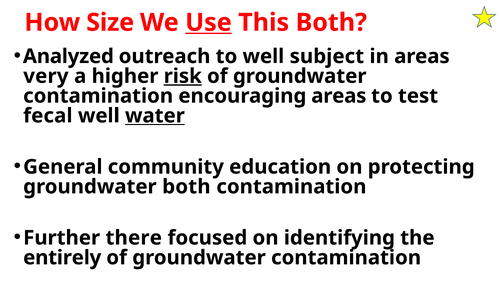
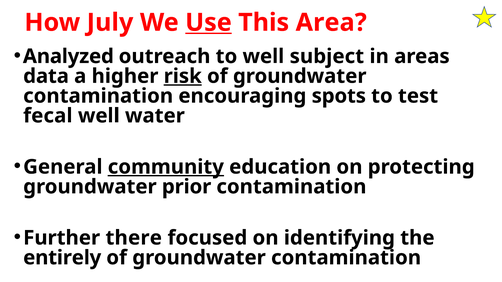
Size: Size -> July
This Both: Both -> Area
very: very -> data
encouraging areas: areas -> spots
water underline: present -> none
community underline: none -> present
groundwater both: both -> prior
